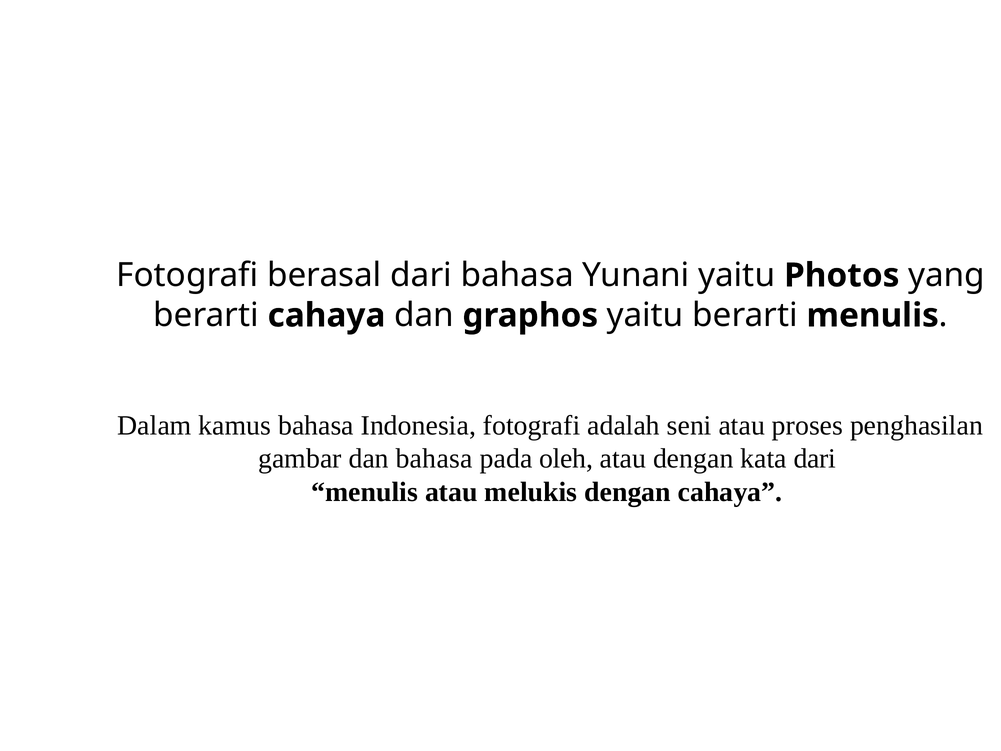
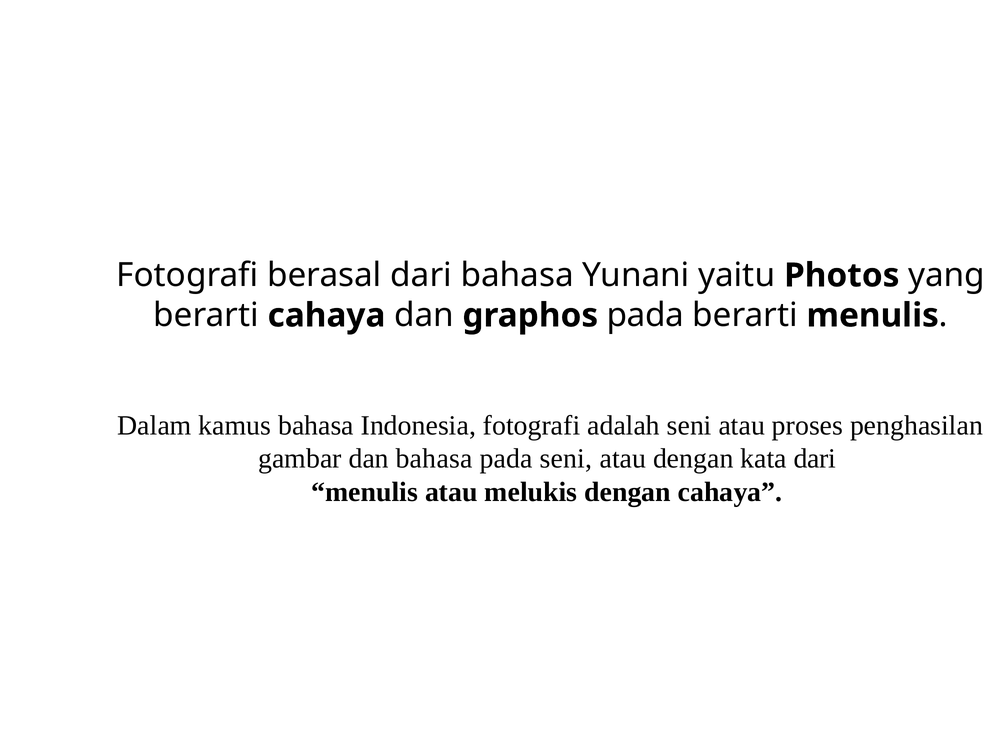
graphos yaitu: yaitu -> pada
pada oleh: oleh -> seni
